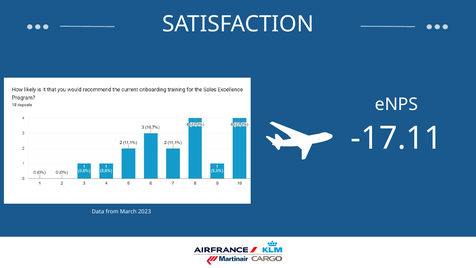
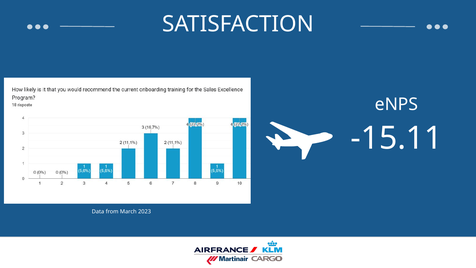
-17.11: -17.11 -> -15.11
